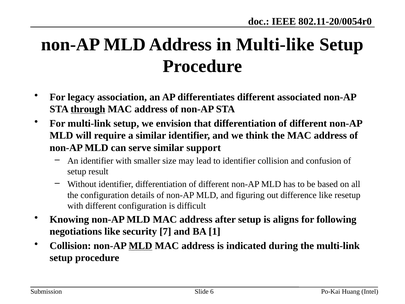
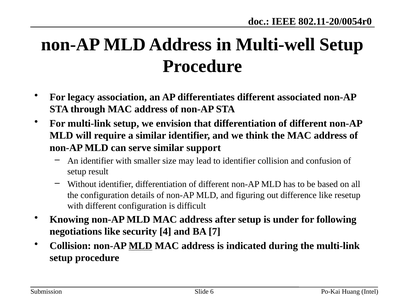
Multi-like: Multi-like -> Multi-well
through underline: present -> none
aligns: aligns -> under
7: 7 -> 4
1: 1 -> 7
